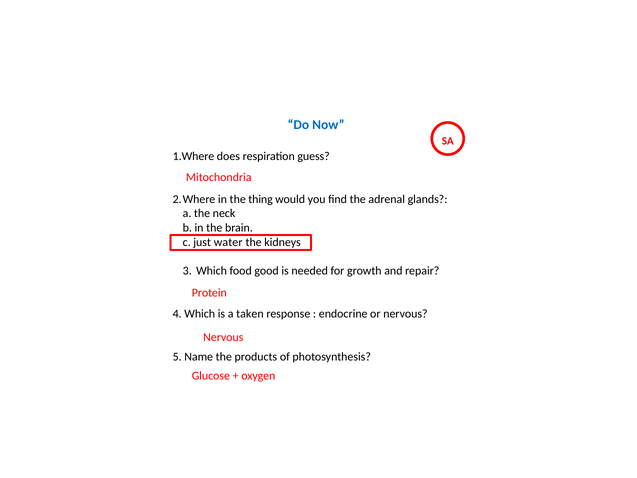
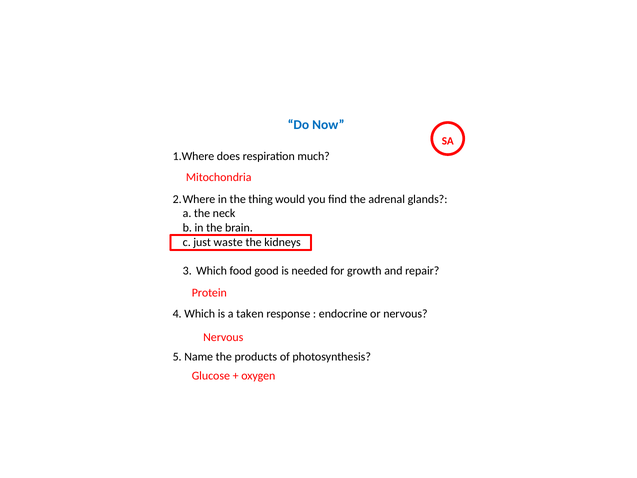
guess: guess -> much
water: water -> waste
